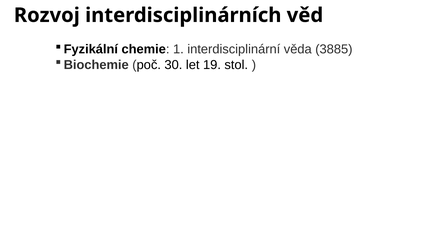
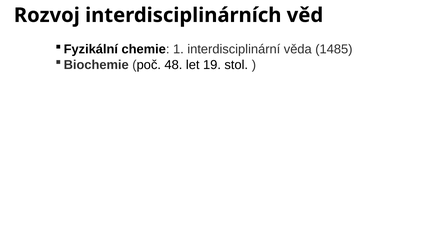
3885: 3885 -> 1485
30: 30 -> 48
